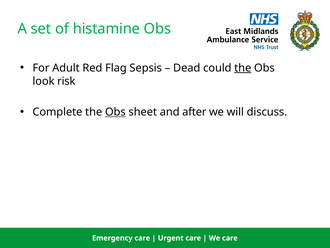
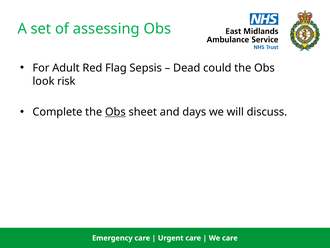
histamine: histamine -> assessing
the at (243, 68) underline: present -> none
after: after -> days
